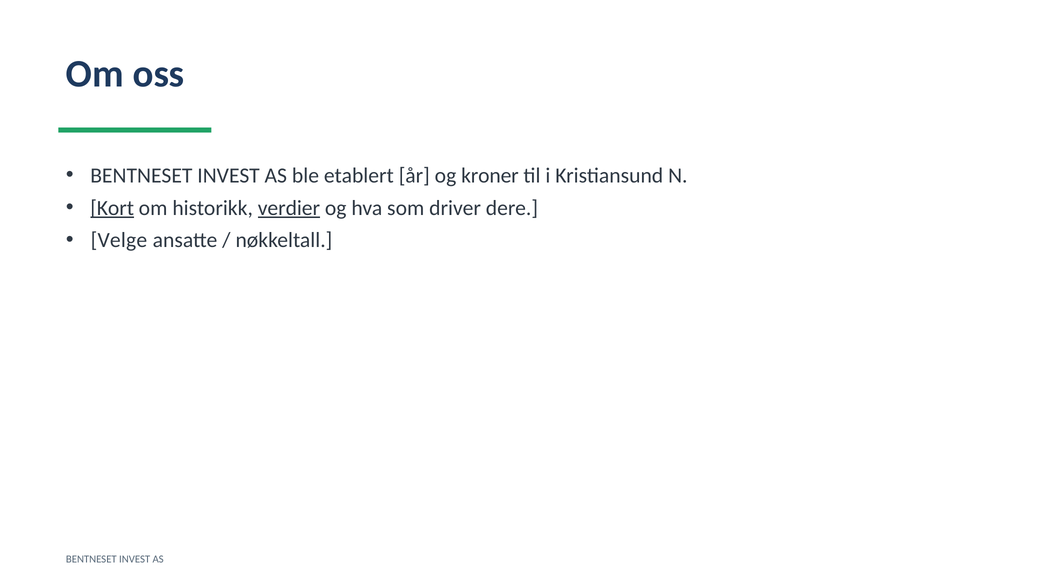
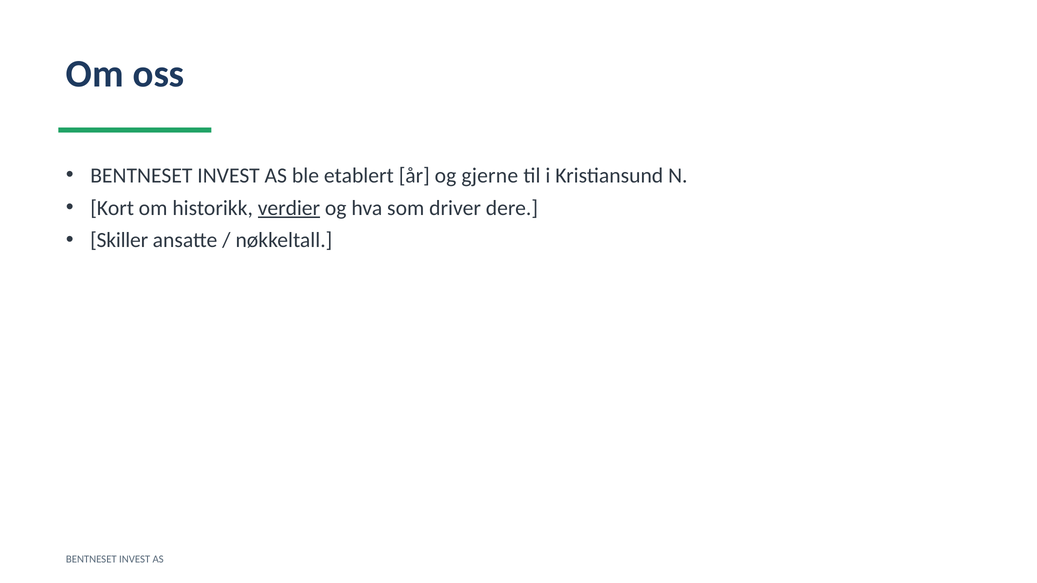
kroner: kroner -> gjerne
Kort underline: present -> none
Velge: Velge -> Skiller
